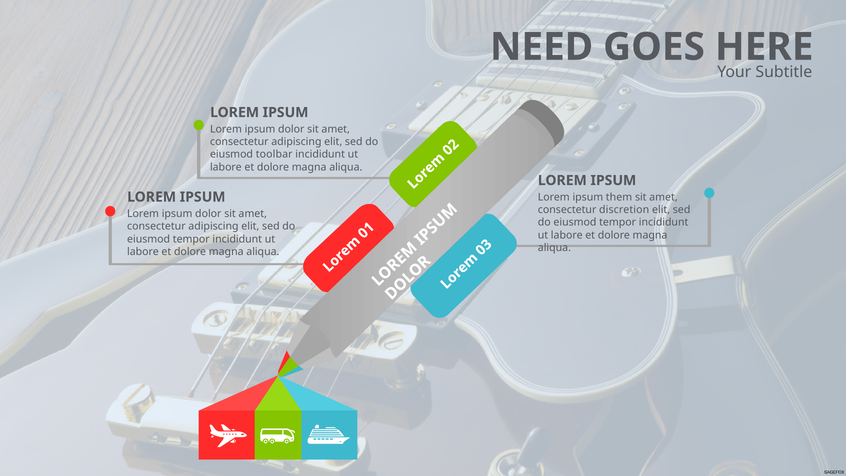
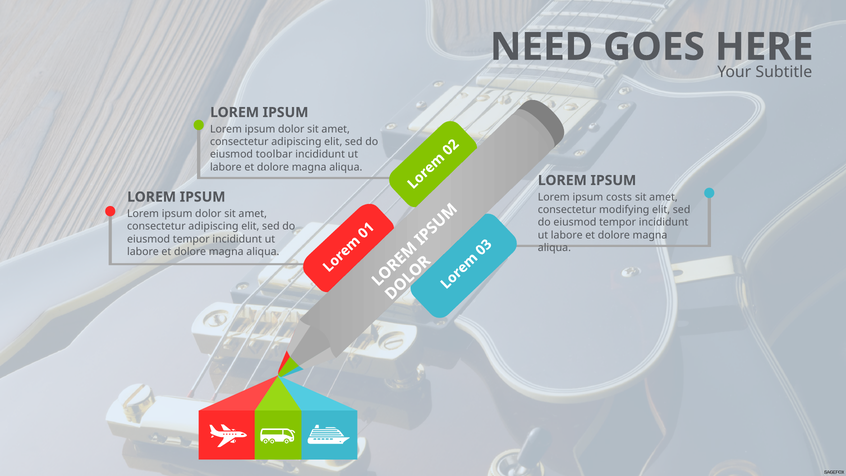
them: them -> costs
discretion: discretion -> modifying
